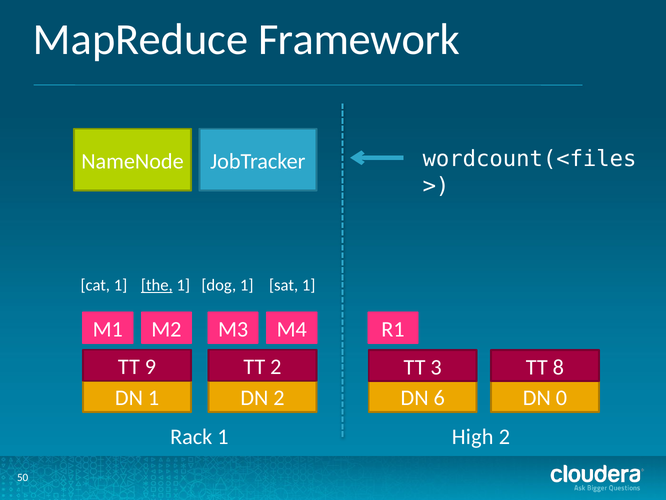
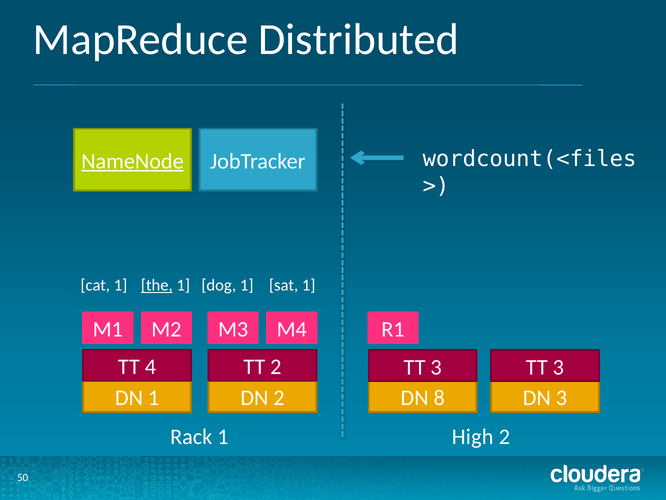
Framework: Framework -> Distributed
NameNode underline: none -> present
9: 9 -> 4
3 TT 8: 8 -> 3
6: 6 -> 8
DN 0: 0 -> 3
